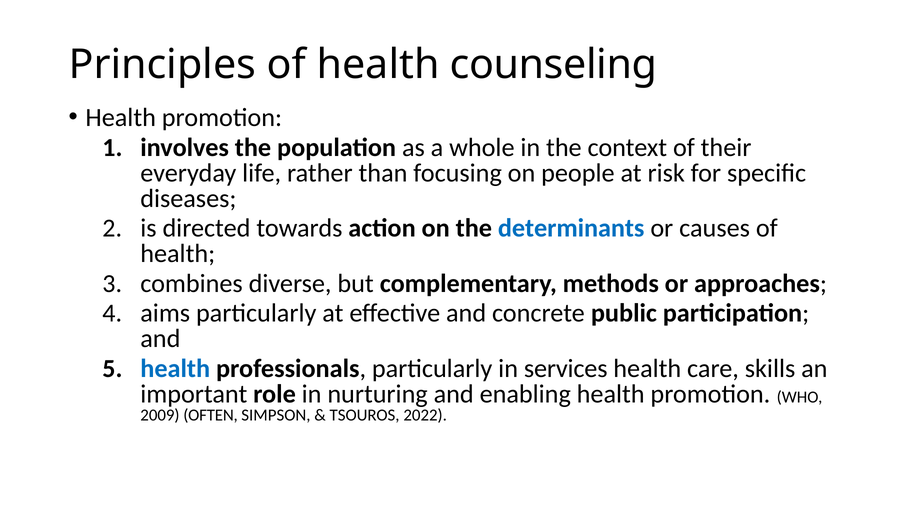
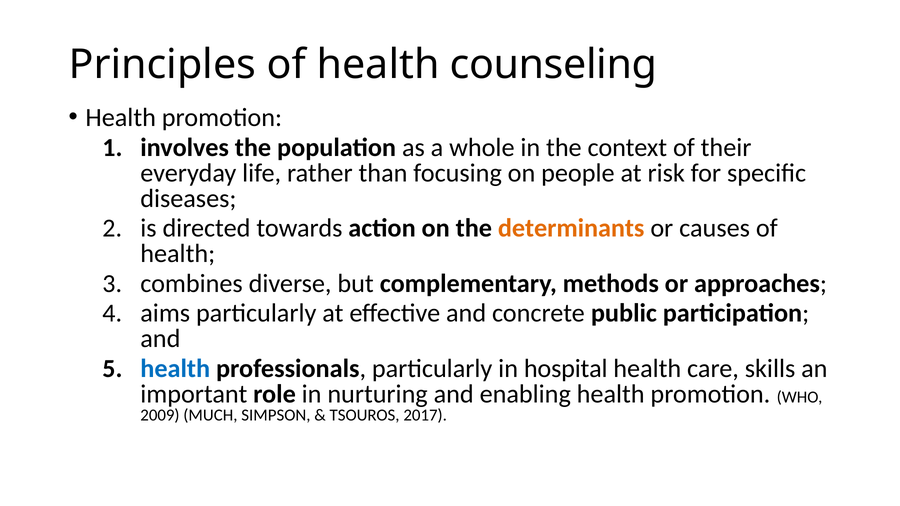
determinants colour: blue -> orange
services: services -> hospital
OFTEN: OFTEN -> MUCH
2022: 2022 -> 2017
